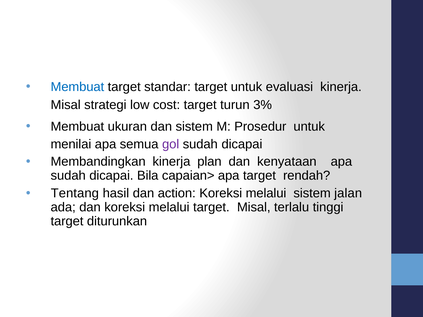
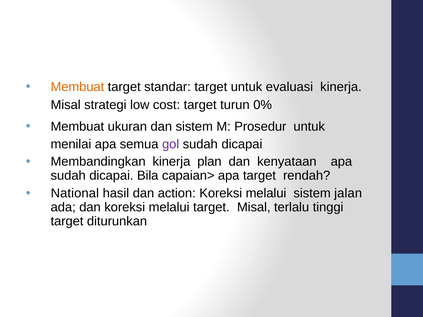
Membuat at (77, 87) colour: blue -> orange
3%: 3% -> 0%
Tentang: Tentang -> National
